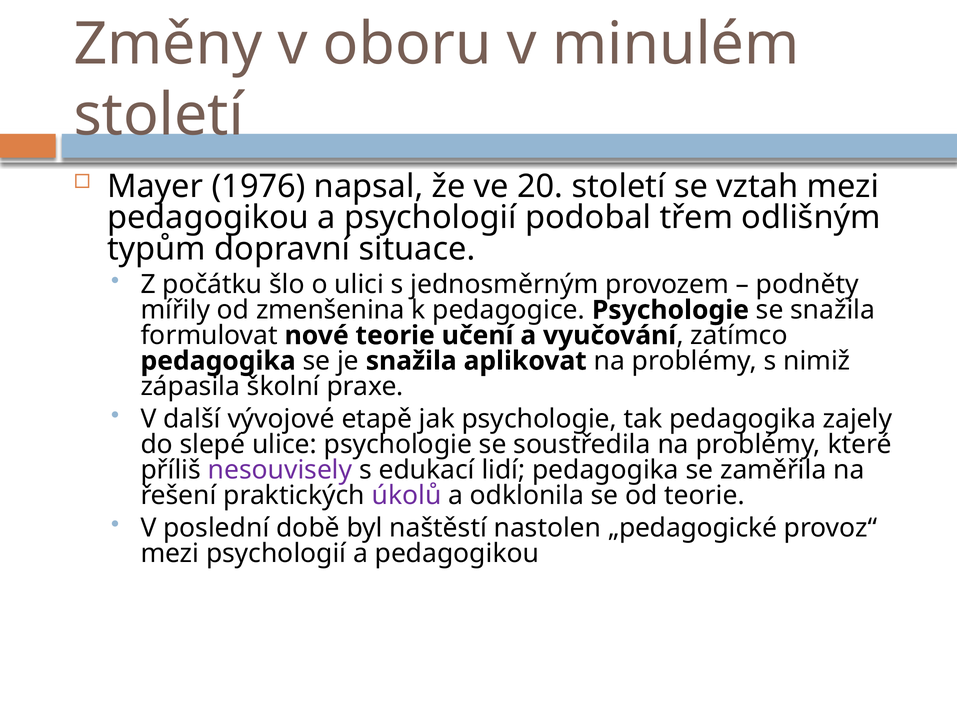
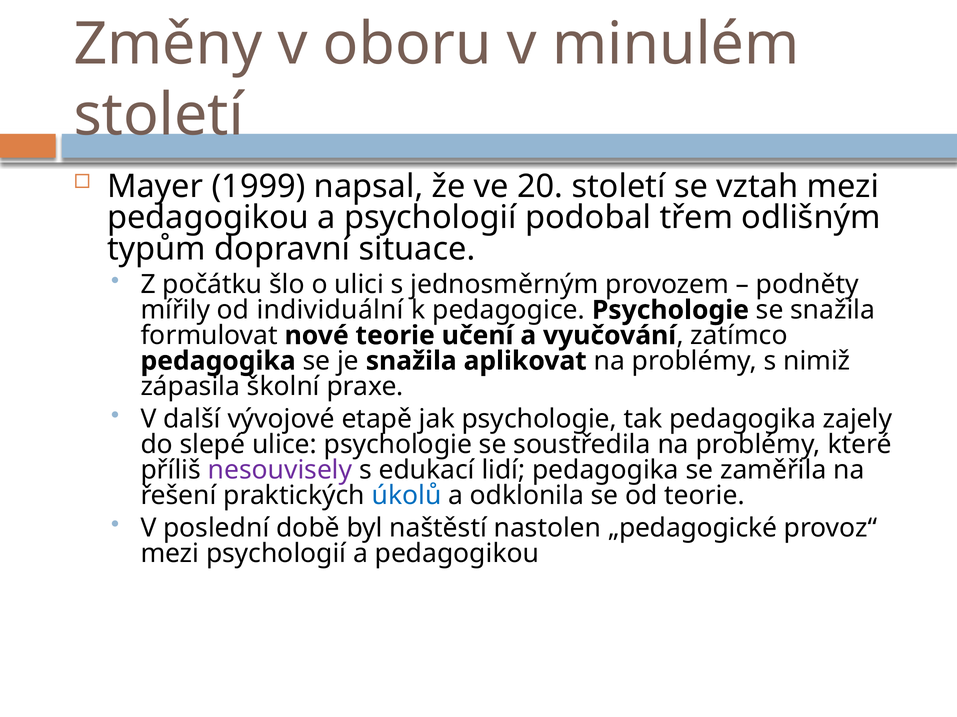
1976: 1976 -> 1999
zmenšenina: zmenšenina -> individuální
úkolů colour: purple -> blue
